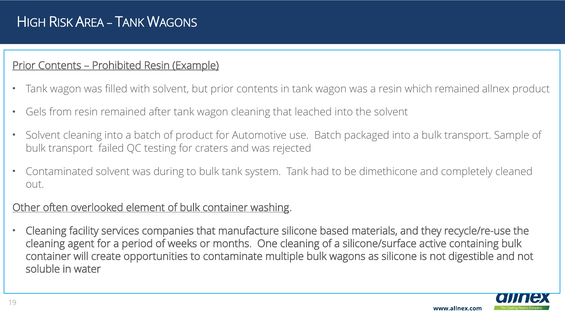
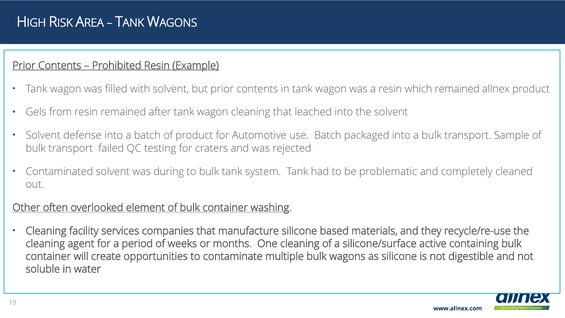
Solvent cleaning: cleaning -> defense
dimethicone: dimethicone -> problematic
